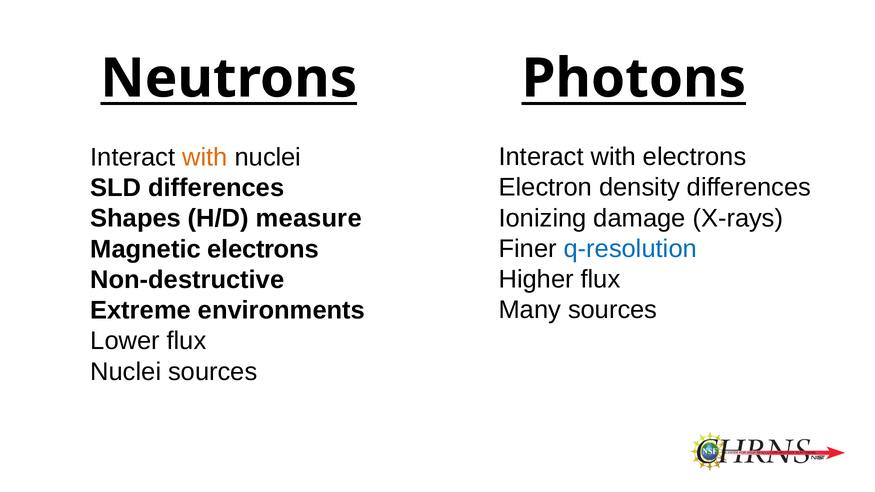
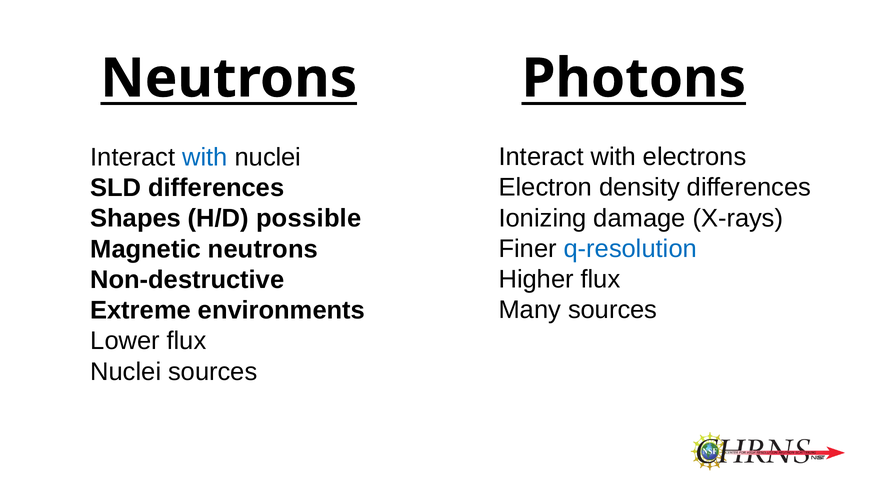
with at (205, 157) colour: orange -> blue
measure: measure -> possible
Magnetic electrons: electrons -> neutrons
